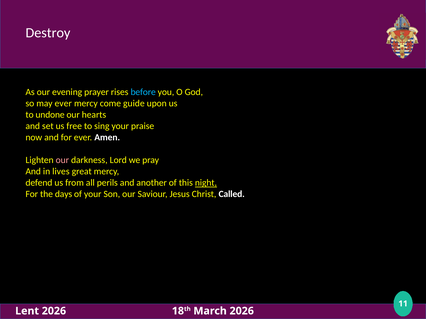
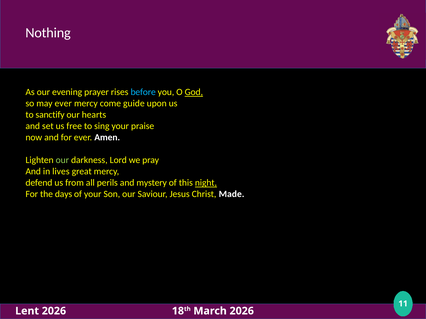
Destroy: Destroy -> Nothing
God underline: none -> present
undone: undone -> sanctify
our at (62, 160) colour: pink -> light green
another: another -> mystery
Called: Called -> Made
